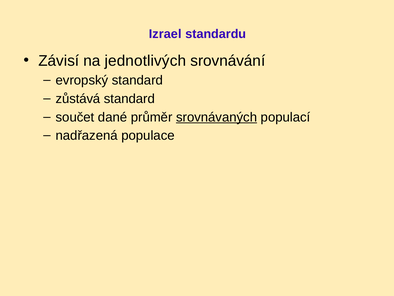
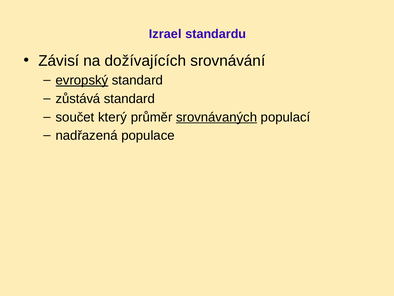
jednotlivých: jednotlivých -> dožívajících
evropský underline: none -> present
dané: dané -> který
